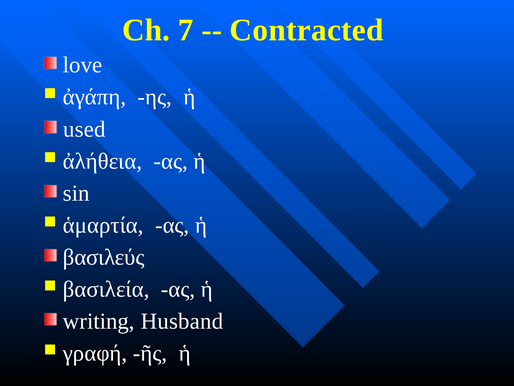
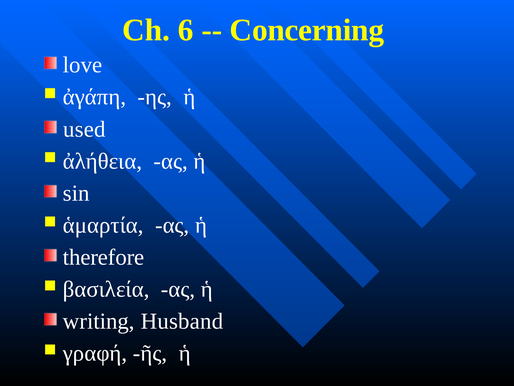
7: 7 -> 6
Contracted: Contracted -> Concerning
βασιλεύς: βασιλεύς -> therefore
